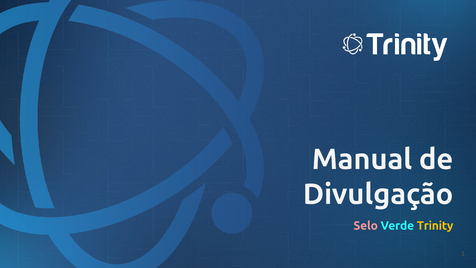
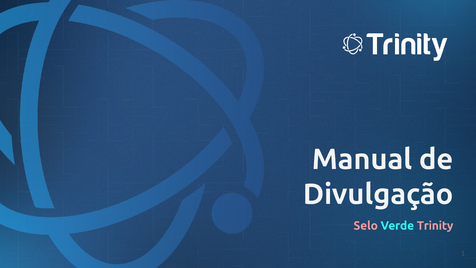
Trinity colour: yellow -> pink
